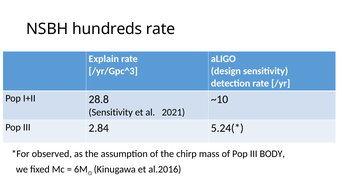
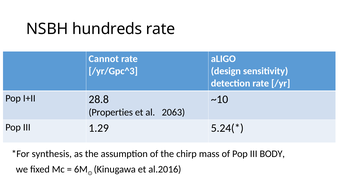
Explain: Explain -> Cannot
Sensitivity at (111, 112): Sensitivity -> Properties
2021: 2021 -> 2063
2.84: 2.84 -> 1.29
observed: observed -> synthesis
